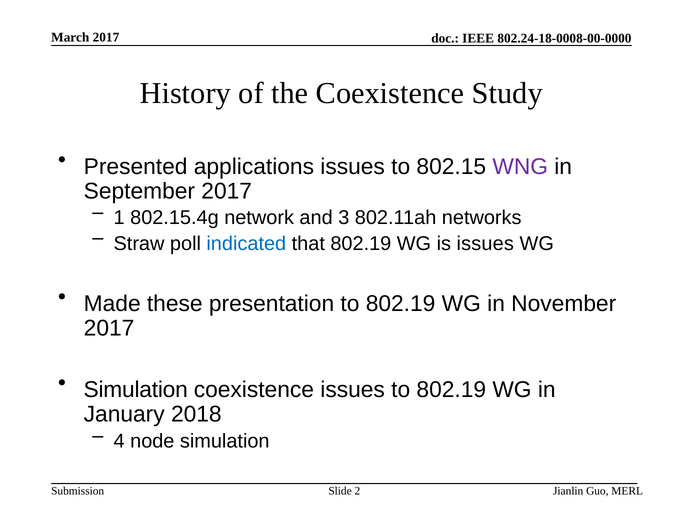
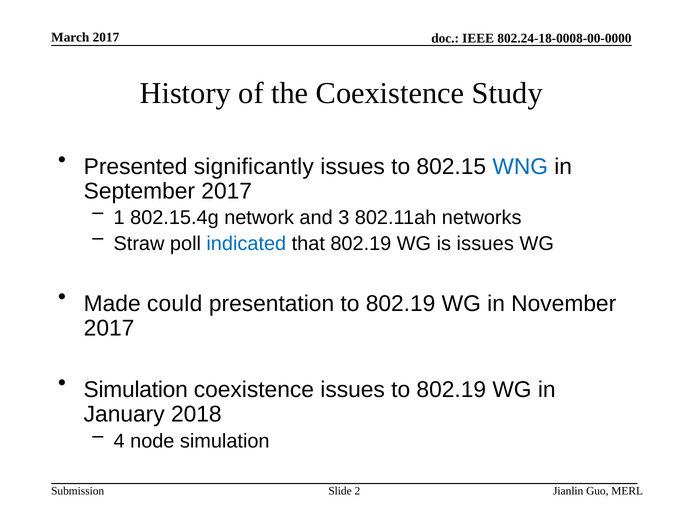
applications: applications -> significantly
WNG colour: purple -> blue
these: these -> could
